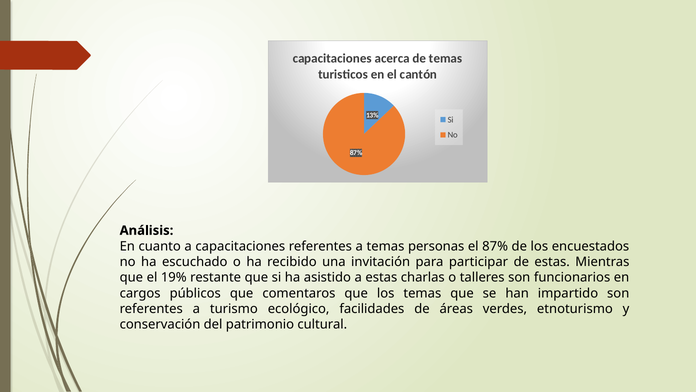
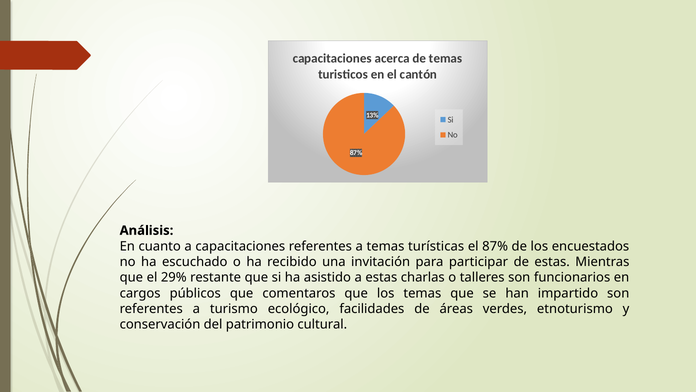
personas: personas -> turísticas
19%: 19% -> 29%
